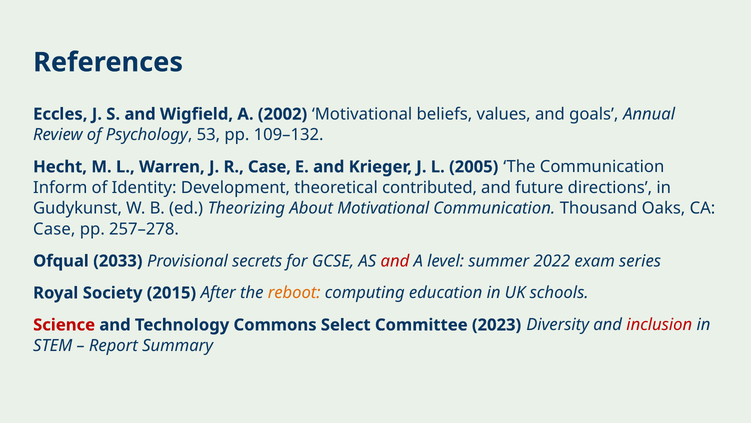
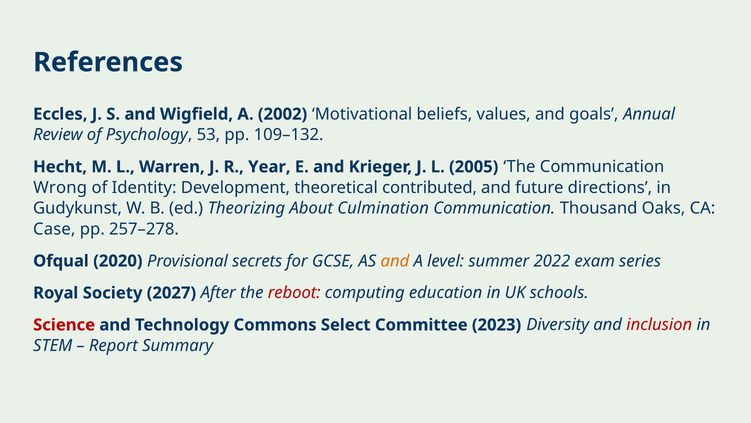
R Case: Case -> Year
Inform: Inform -> Wrong
About Motivational: Motivational -> Culmination
2033: 2033 -> 2020
and at (395, 261) colour: red -> orange
2015: 2015 -> 2027
reboot colour: orange -> red
